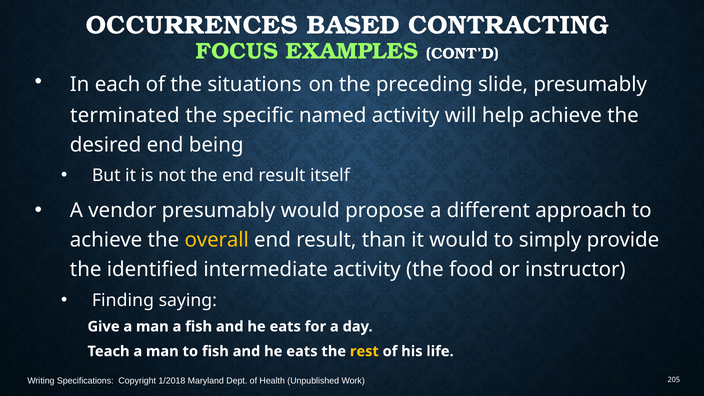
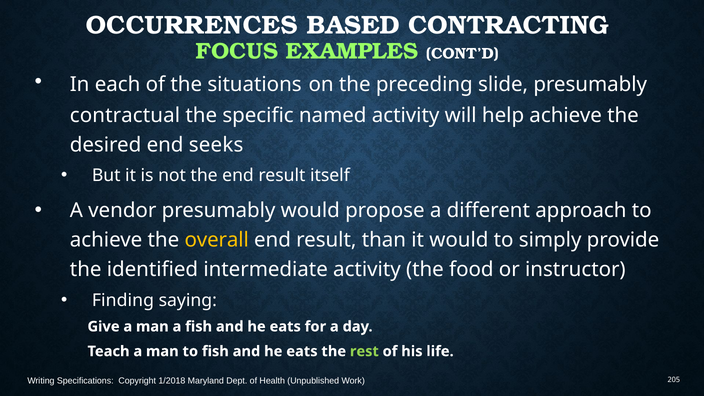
terminated: terminated -> contractual
being: being -> seeks
rest colour: yellow -> light green
